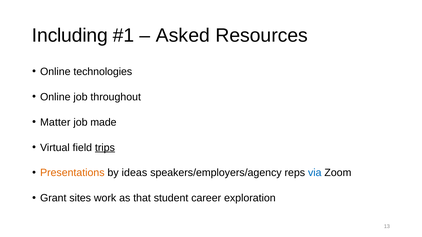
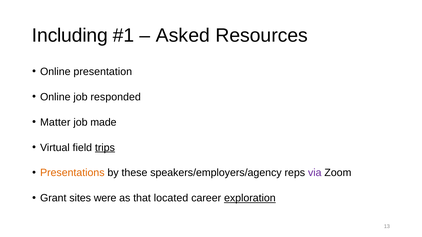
technologies: technologies -> presentation
throughout: throughout -> responded
ideas: ideas -> these
via colour: blue -> purple
work: work -> were
student: student -> located
exploration underline: none -> present
